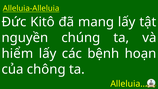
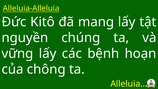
hiểm: hiểm -> vững
